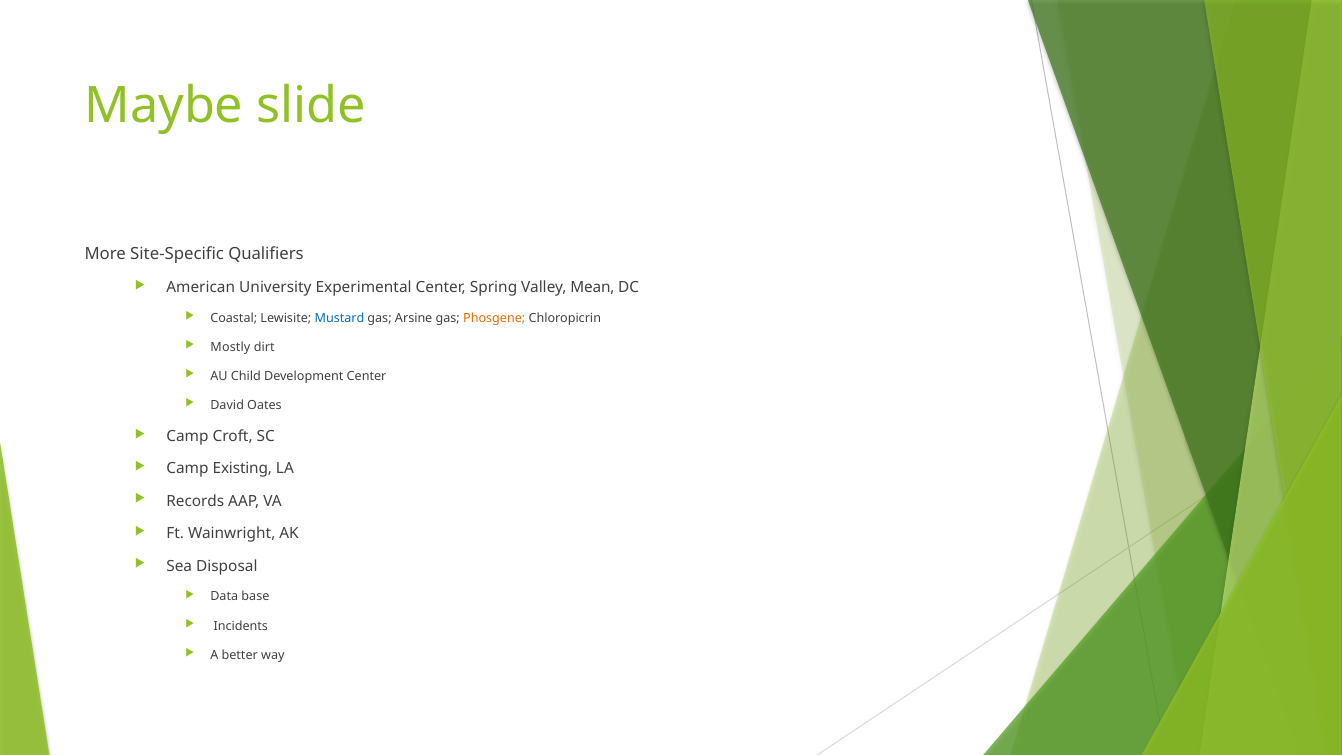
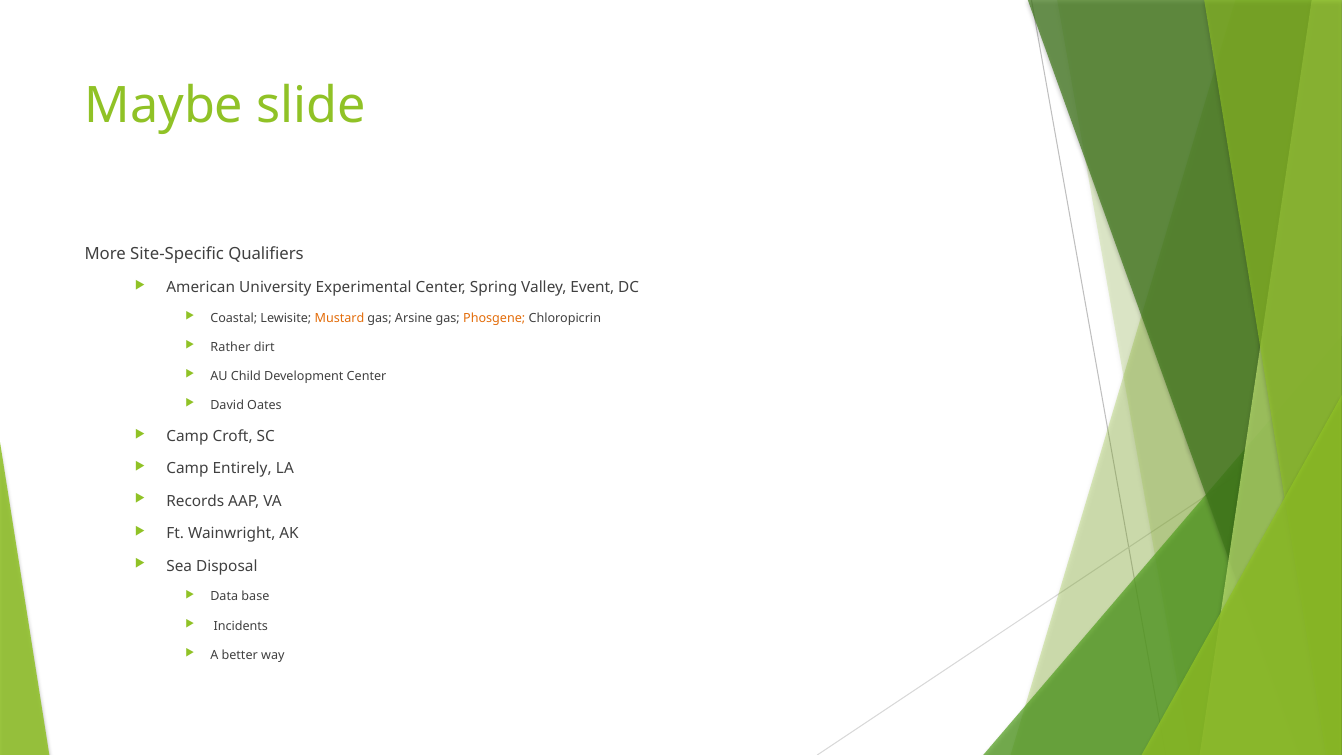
Mean: Mean -> Event
Mustard colour: blue -> orange
Mostly: Mostly -> Rather
Existing: Existing -> Entirely
